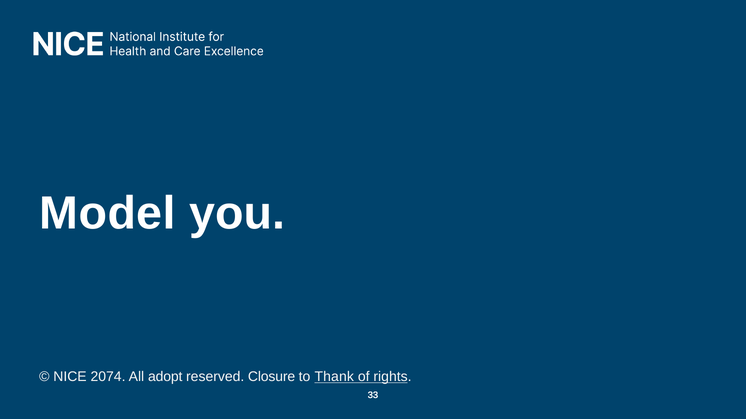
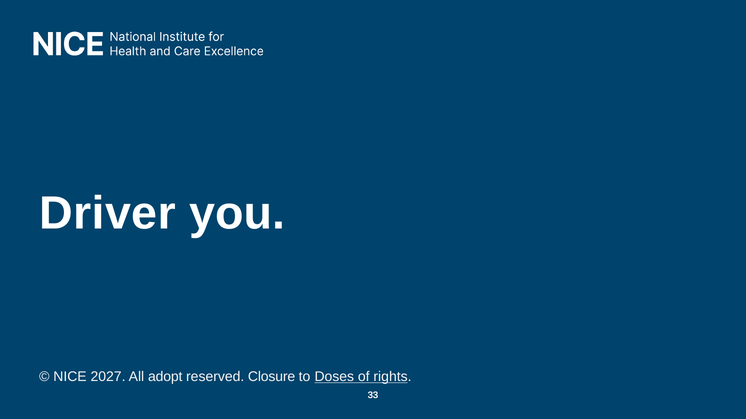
Model: Model -> Driver
2074: 2074 -> 2027
Thank: Thank -> Doses
